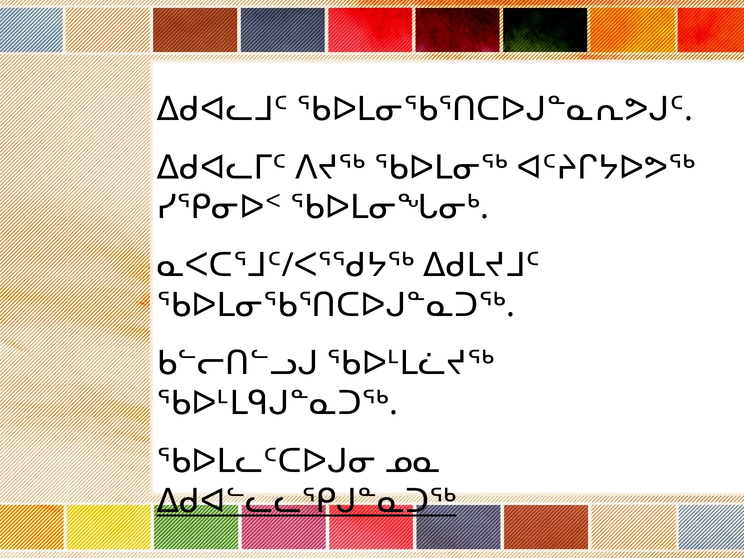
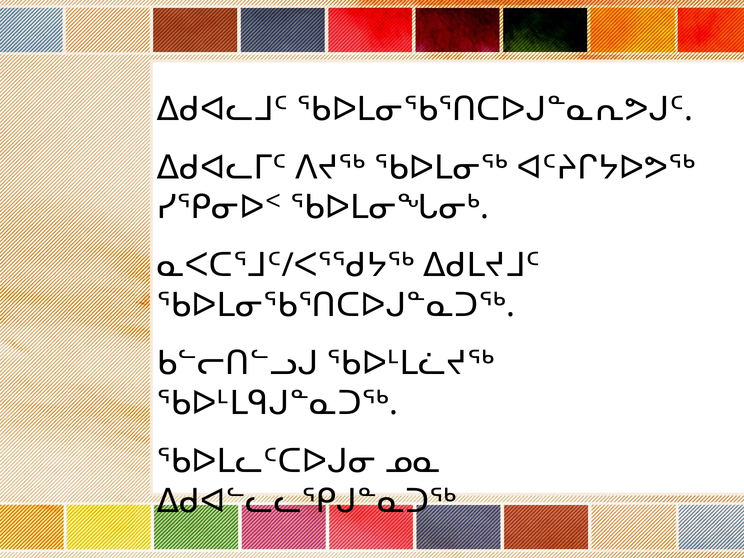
ᐃᑯᐊᓪᓚᓚᕿᒍᓐᓇᑐᖅ underline: present -> none
